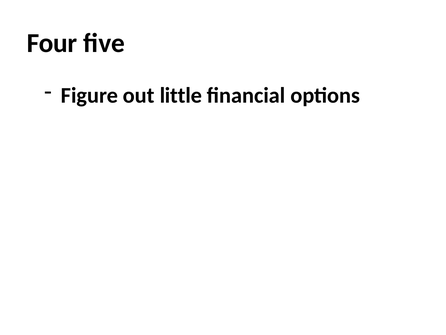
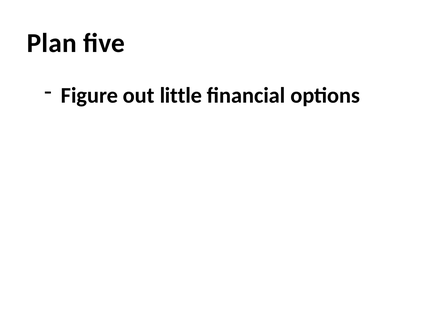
Four: Four -> Plan
